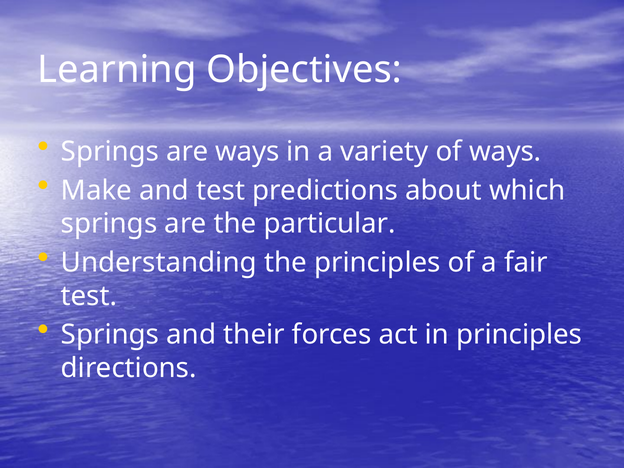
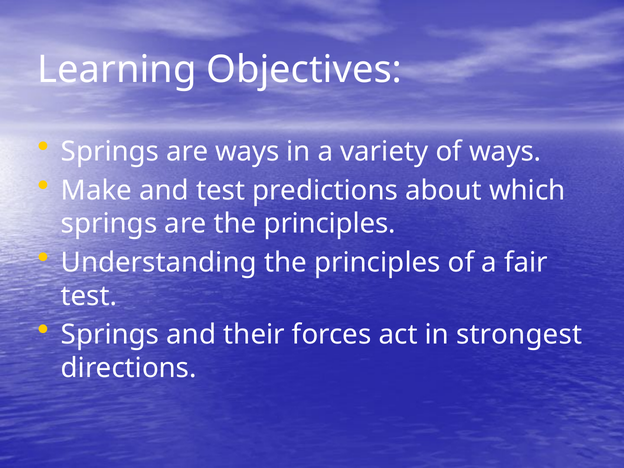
are the particular: particular -> principles
in principles: principles -> strongest
